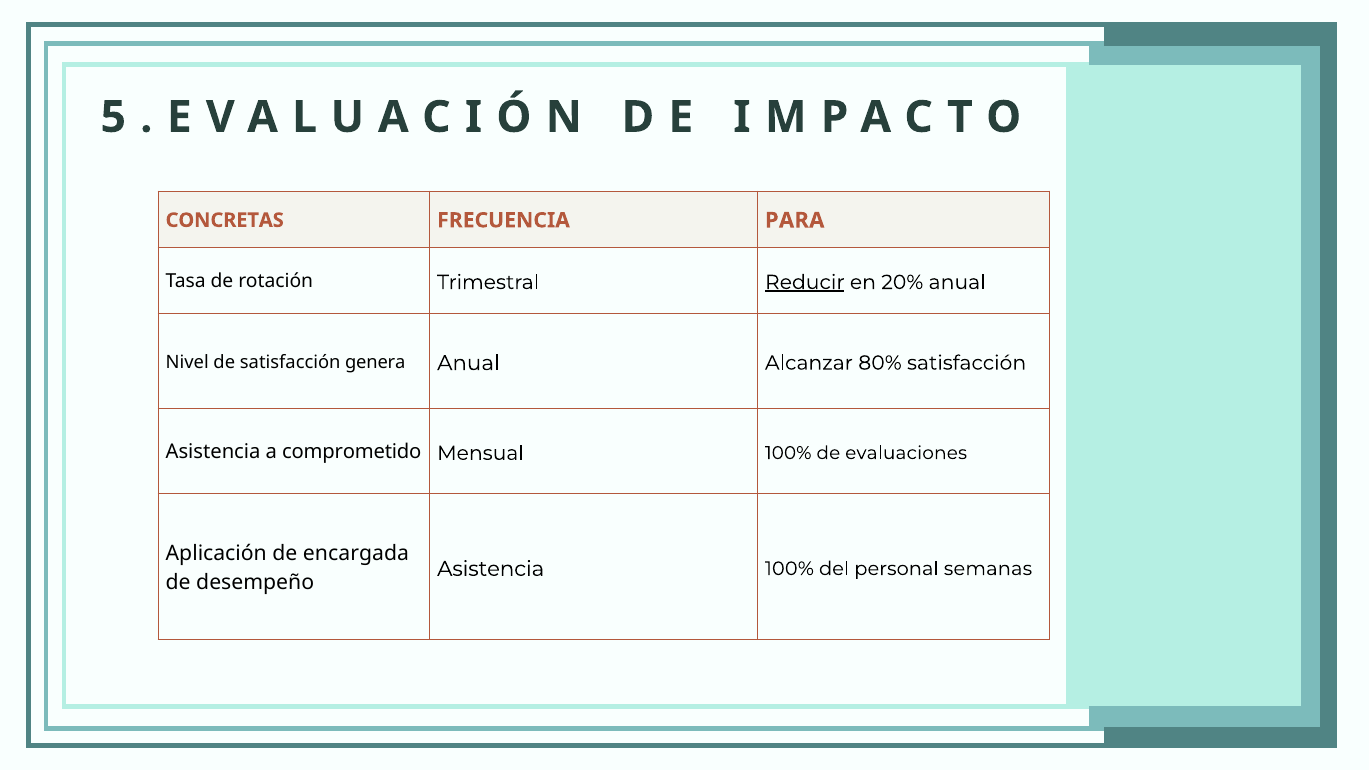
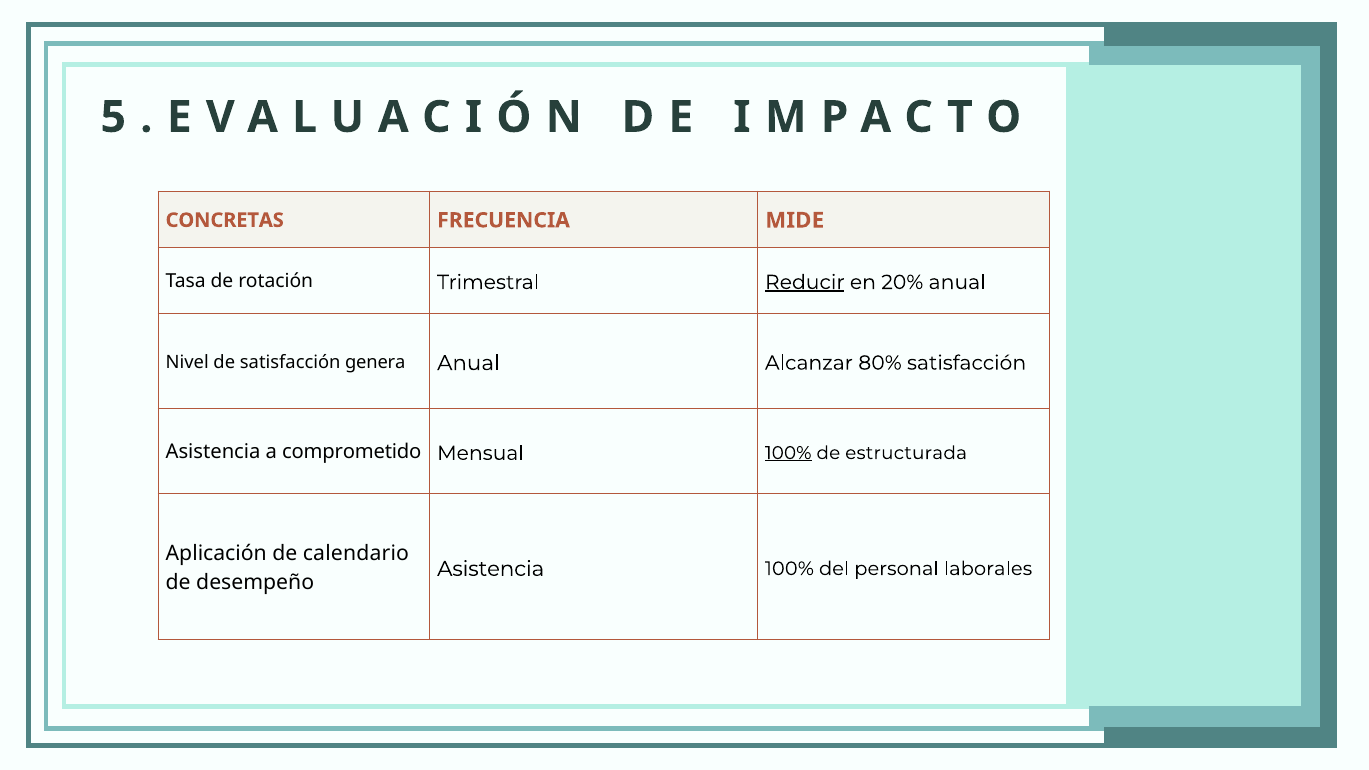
PARA: PARA -> MIDE
100% at (788, 453) underline: none -> present
evaluaciones: evaluaciones -> estructurada
encargada: encargada -> calendario
semanas: semanas -> laborales
